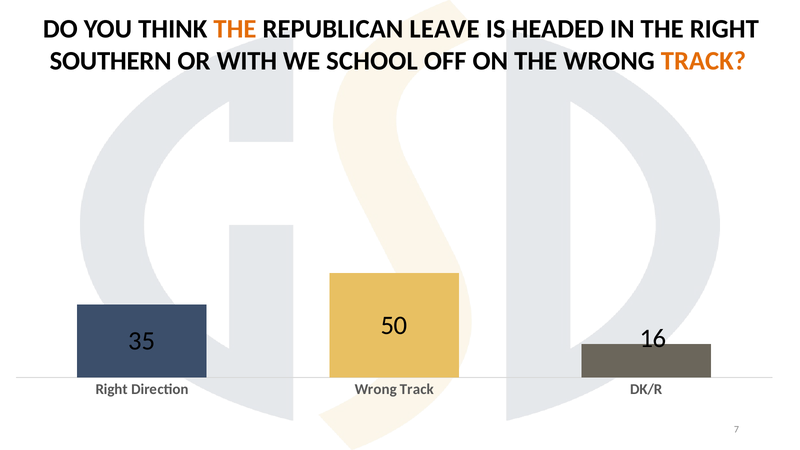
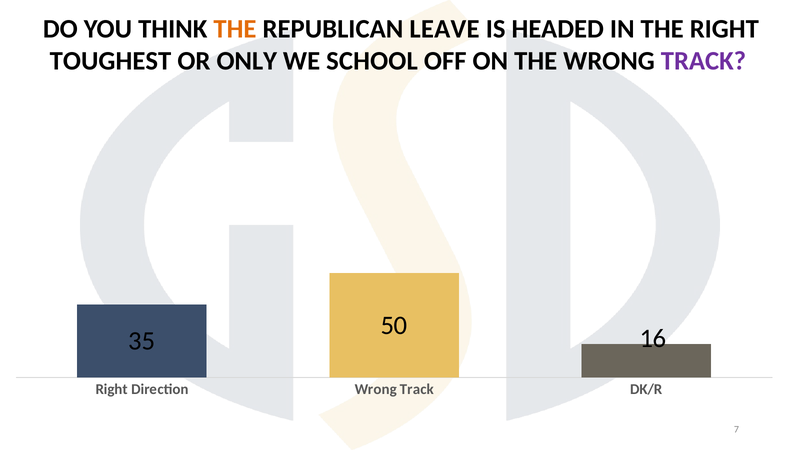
SOUTHERN: SOUTHERN -> TOUGHEST
WITH: WITH -> ONLY
TRACK at (703, 61) colour: orange -> purple
